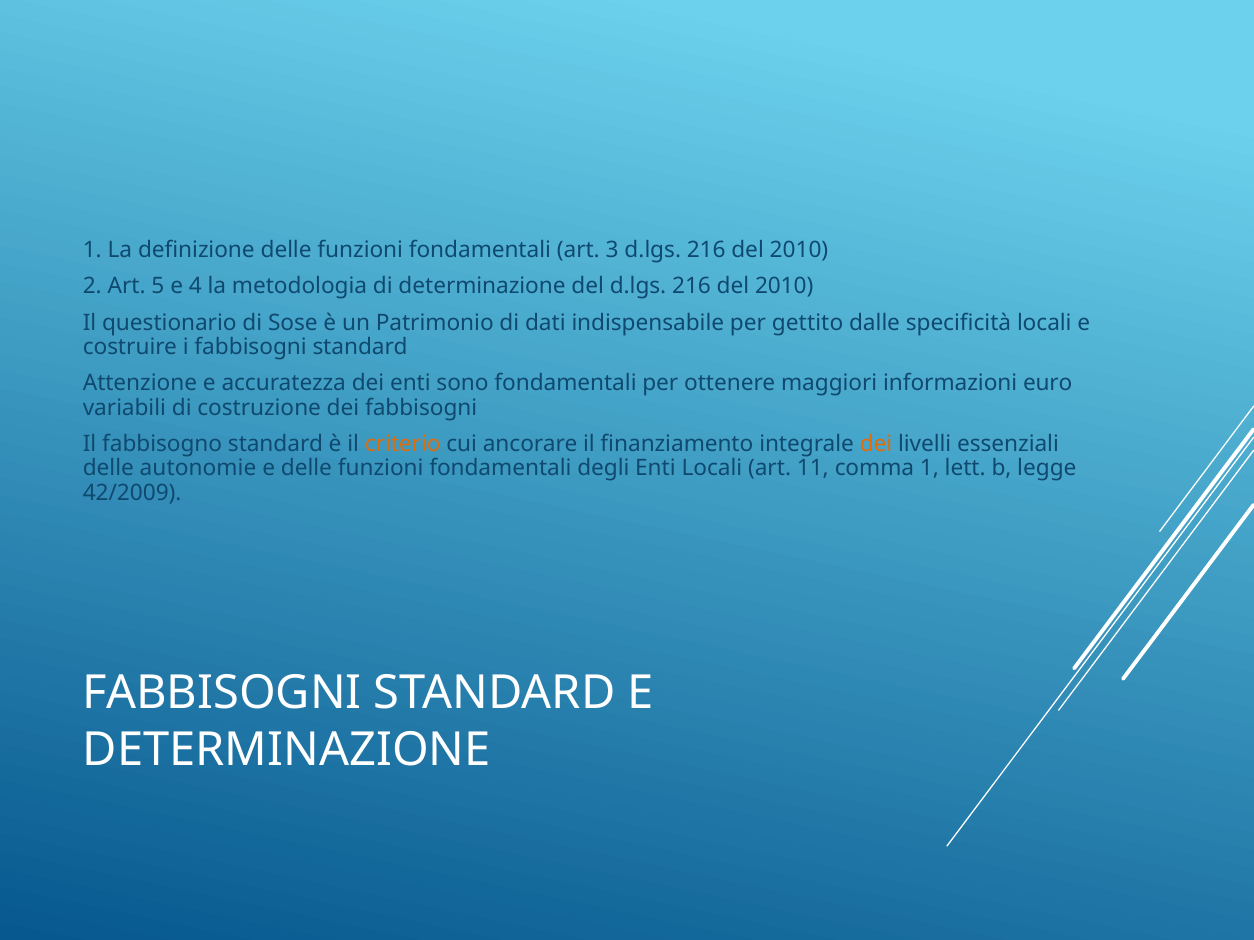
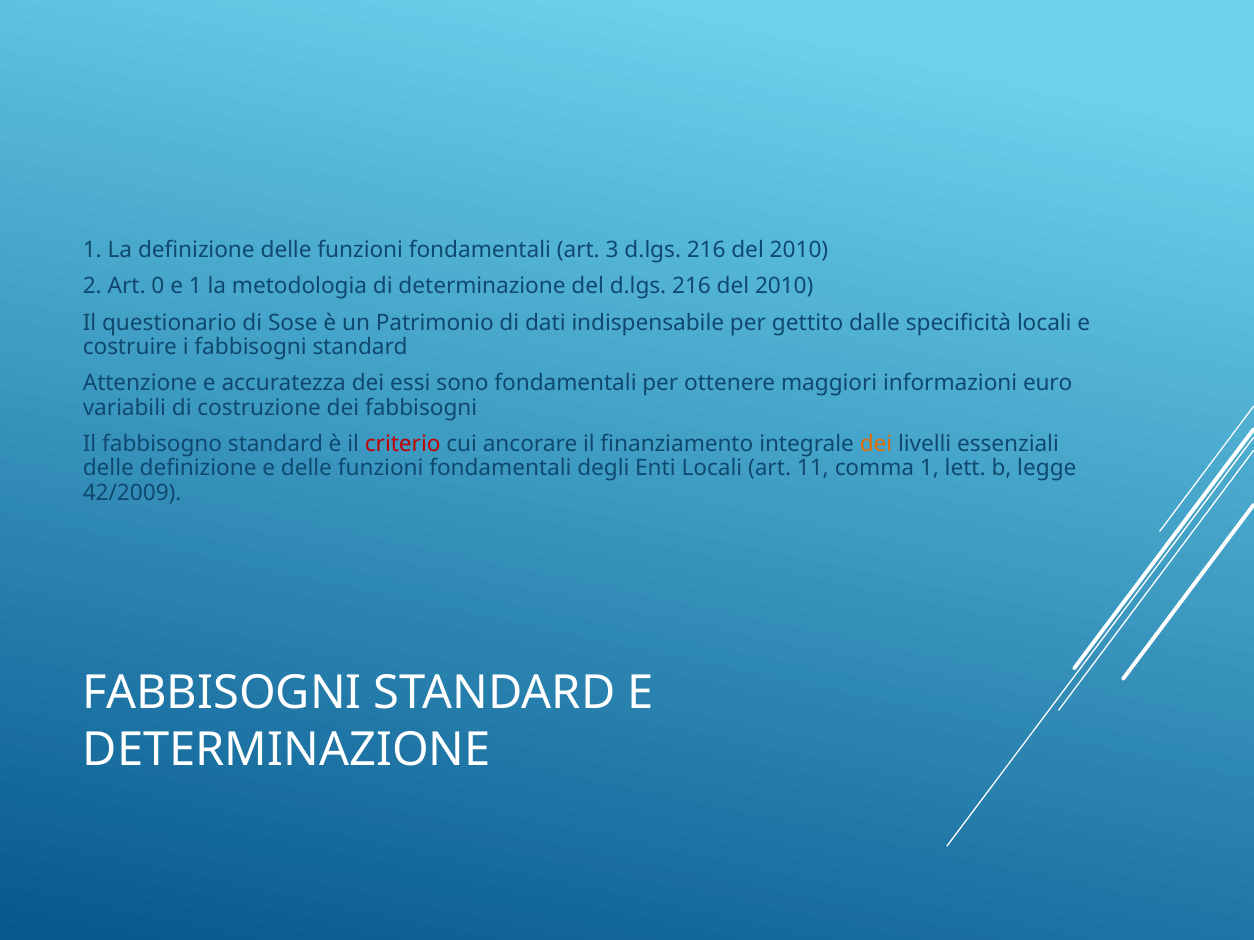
5: 5 -> 0
e 4: 4 -> 1
dei enti: enti -> essi
criterio colour: orange -> red
delle autonomie: autonomie -> definizione
